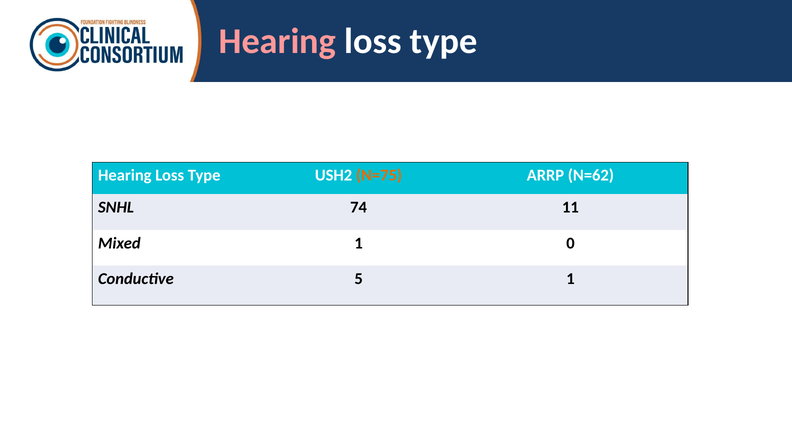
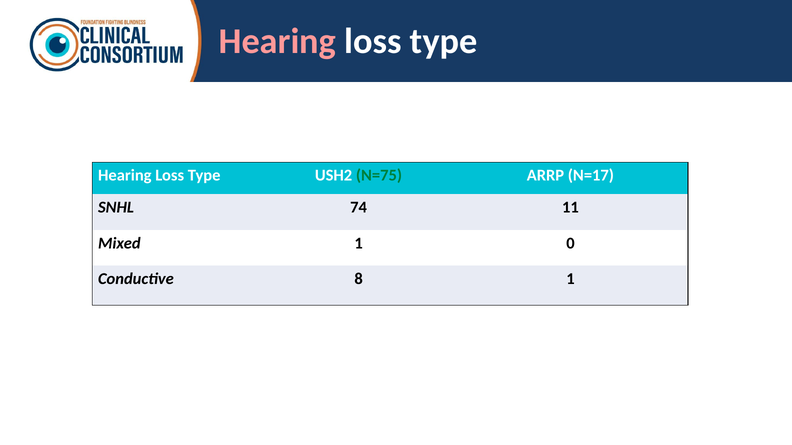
N=75 colour: orange -> green
N=62: N=62 -> N=17
5: 5 -> 8
